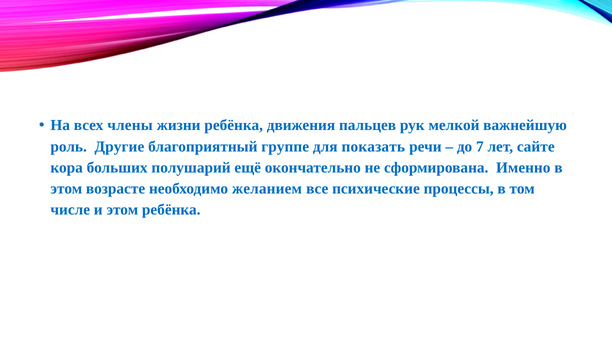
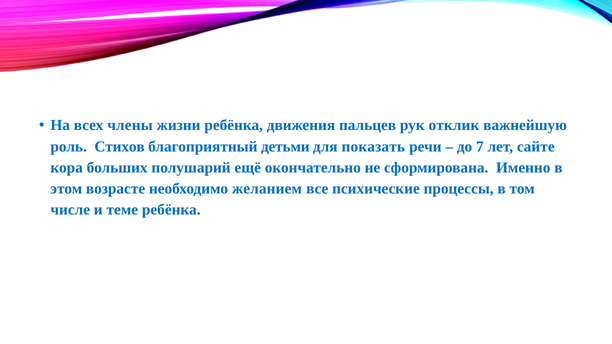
мелкой: мелкой -> отклик
Другие: Другие -> Стихов
группе: группе -> детьми
и этом: этом -> теме
